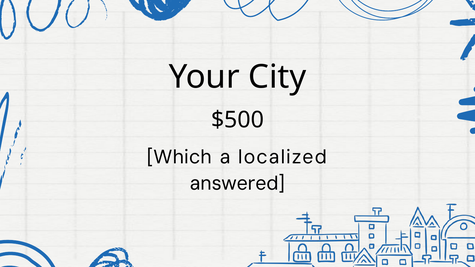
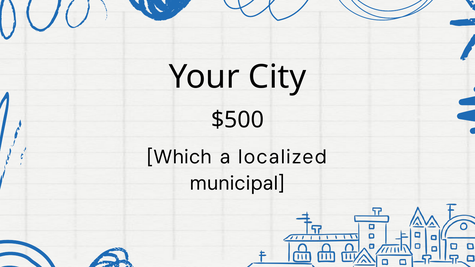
answered: answered -> municipal
